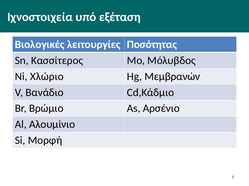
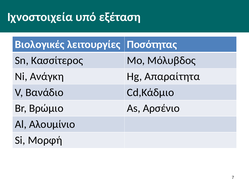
Χλώριο: Χλώριο -> Ανάγκη
Μεμβρανών: Μεμβρανών -> Απαραίτητα
